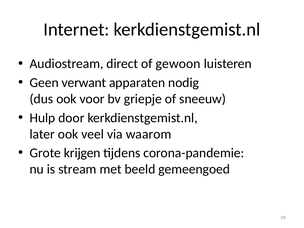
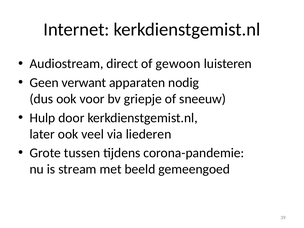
waarom: waarom -> liederen
krijgen: krijgen -> tussen
